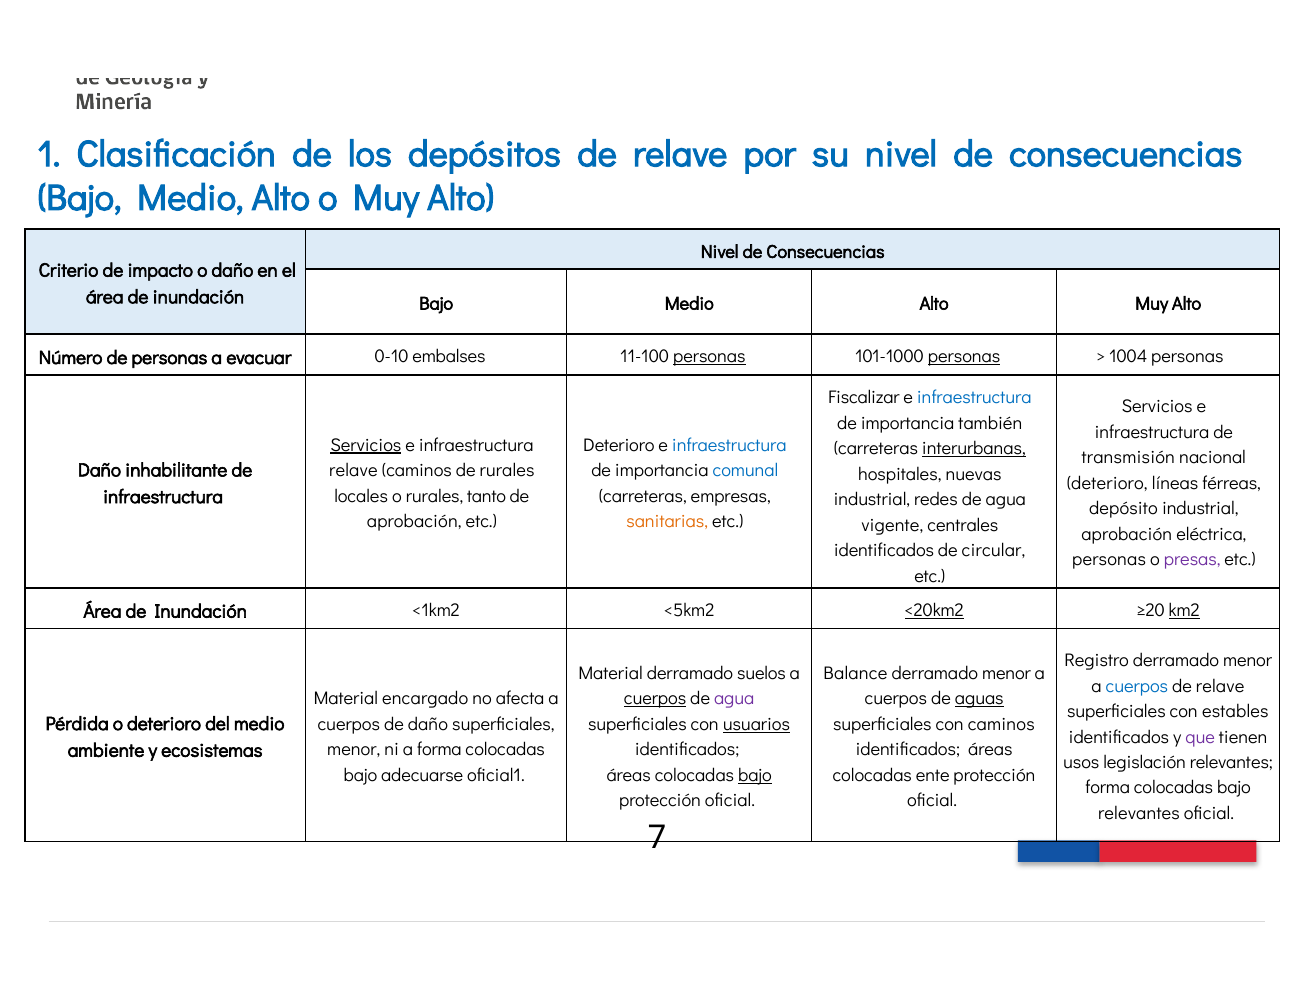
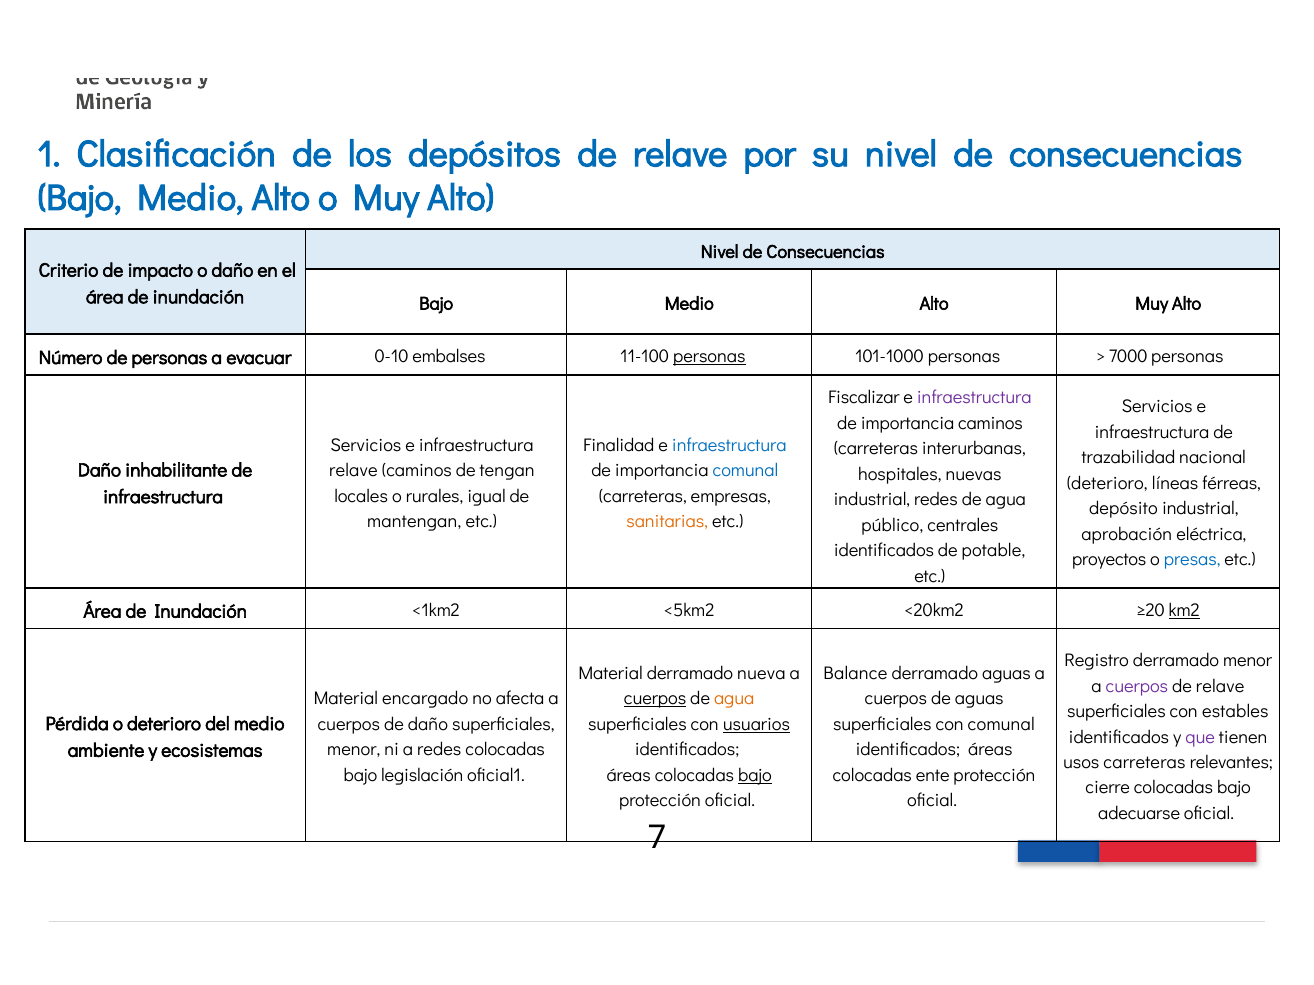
personas at (964, 357) underline: present -> none
1004: 1004 -> 7000
infraestructura at (974, 398) colour: blue -> purple
importancia también: también -> caminos
Servicios at (366, 445) underline: present -> none
Deterioro at (619, 445): Deterioro -> Finalidad
interurbanas underline: present -> none
transmisión: transmisión -> trazabilidad
de rurales: rurales -> tengan
tanto: tanto -> igual
aprobación at (414, 522): aprobación -> mantengan
vigente: vigente -> público
circular: circular -> potable
personas at (1109, 560): personas -> proyectos
presas colour: purple -> blue
<20km2 underline: present -> none
suelos: suelos -> nueva
menor at (1006, 674): menor -> aguas
cuerpos at (1137, 686) colour: blue -> purple
agua at (734, 699) colour: purple -> orange
aguas at (979, 699) underline: present -> none
con caminos: caminos -> comunal
a forma: forma -> redes
usos legislación: legislación -> carreteras
adecuarse: adecuarse -> legislación
forma at (1108, 788): forma -> cierre
relevantes at (1139, 814): relevantes -> adecuarse
